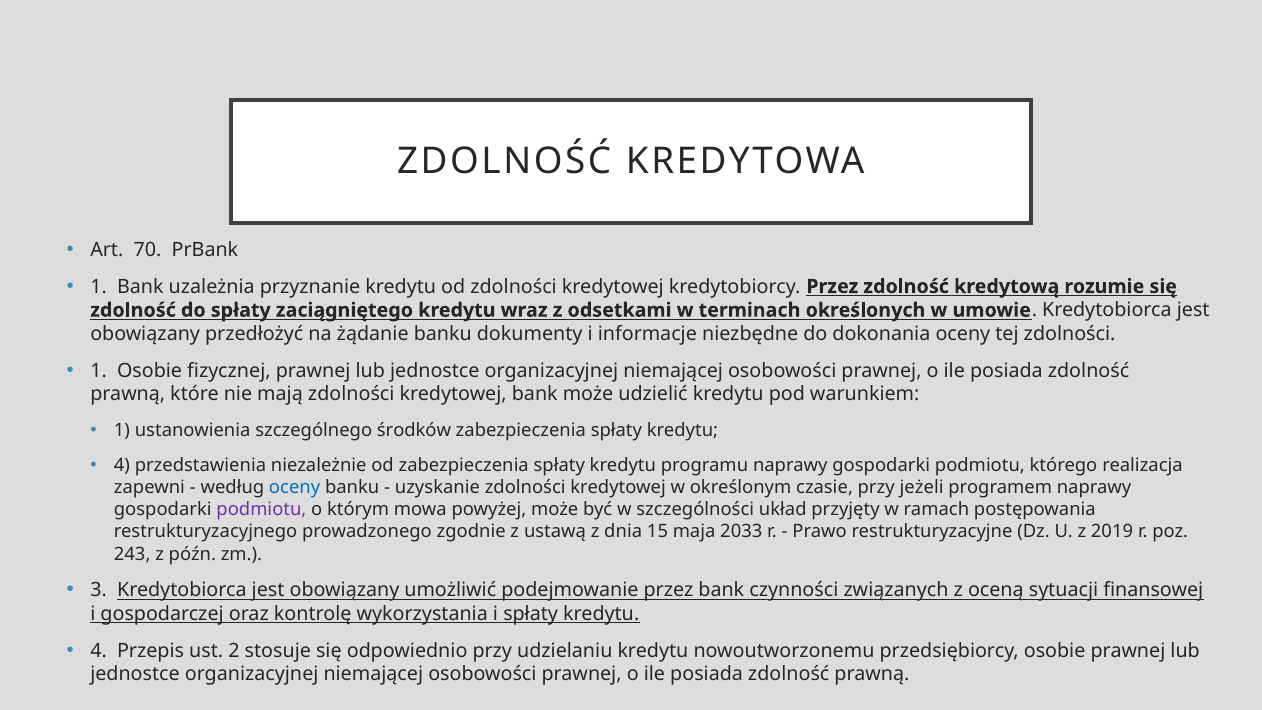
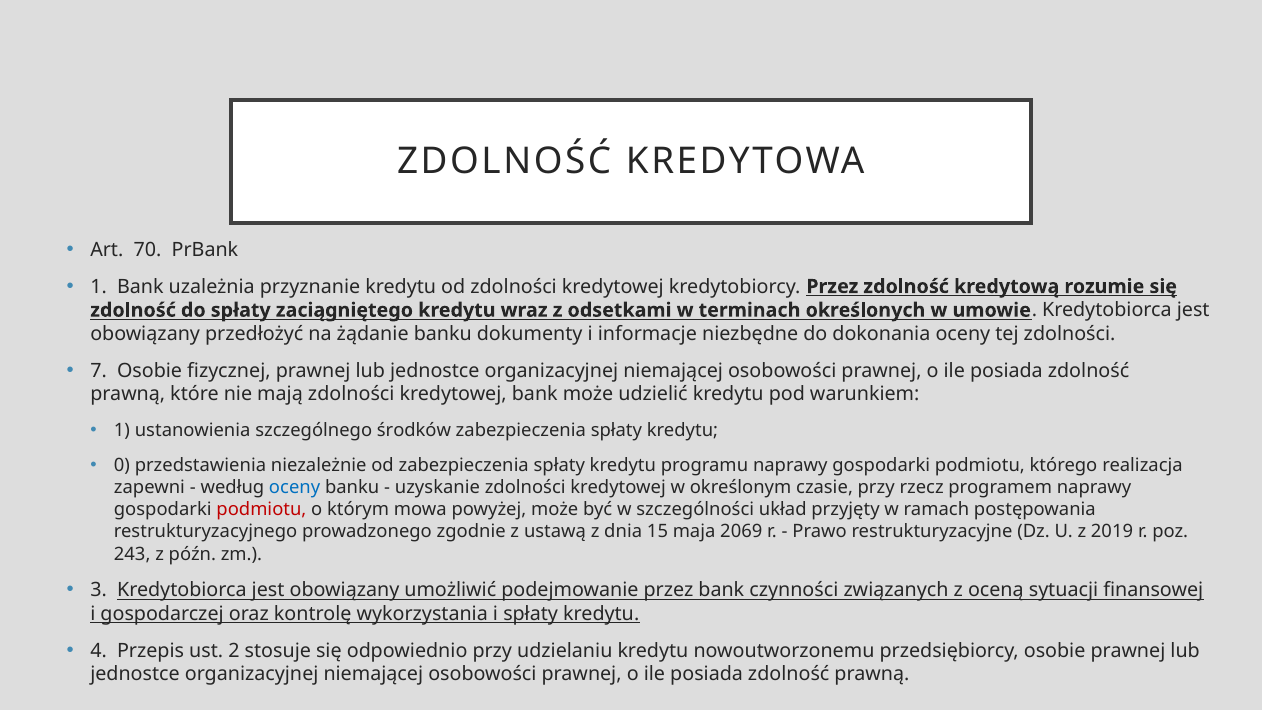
1 at (99, 371): 1 -> 7
4 at (122, 465): 4 -> 0
jeżeli: jeżeli -> rzecz
podmiotu at (261, 510) colour: purple -> red
2033: 2033 -> 2069
